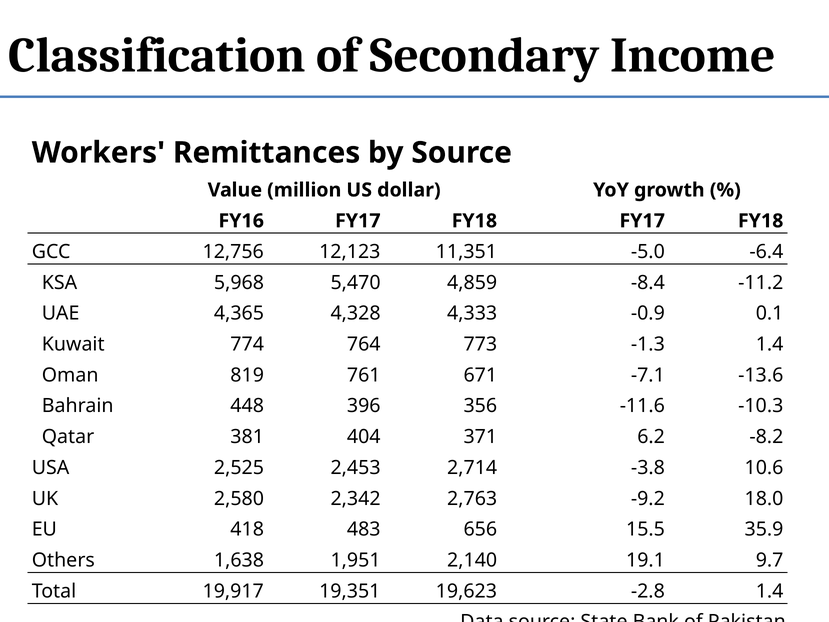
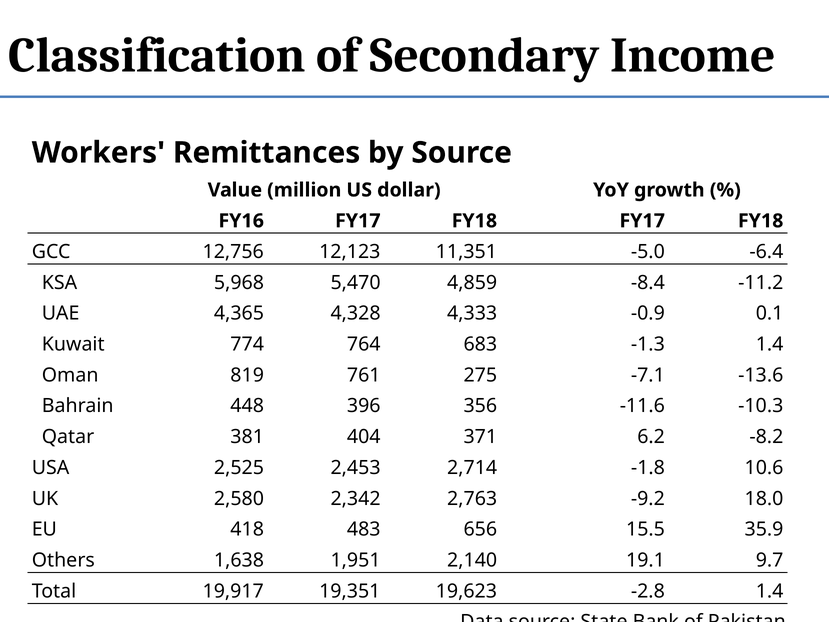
773: 773 -> 683
671: 671 -> 275
-3.8: -3.8 -> -1.8
